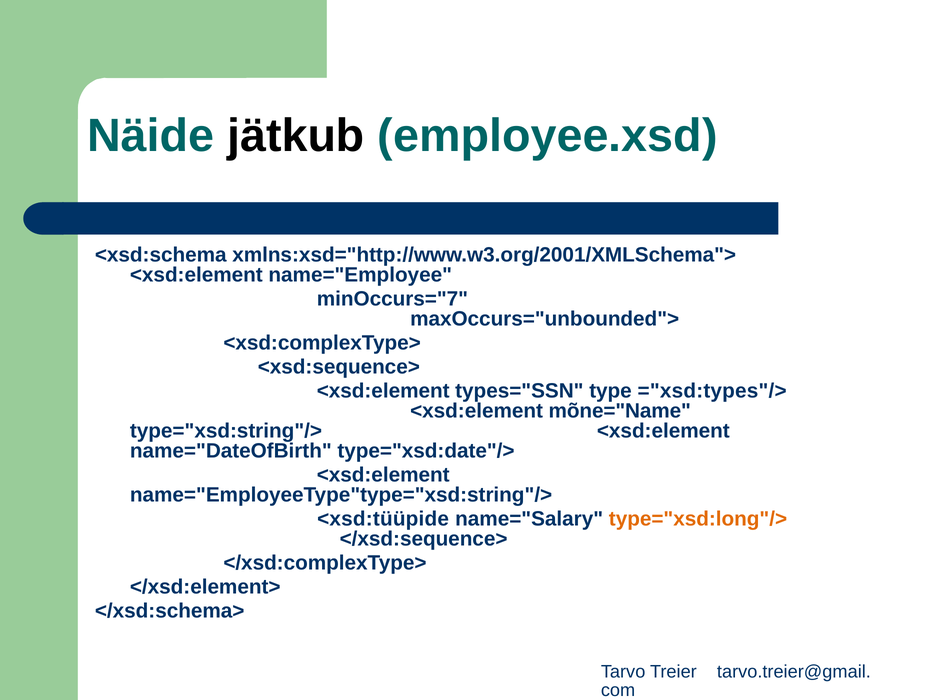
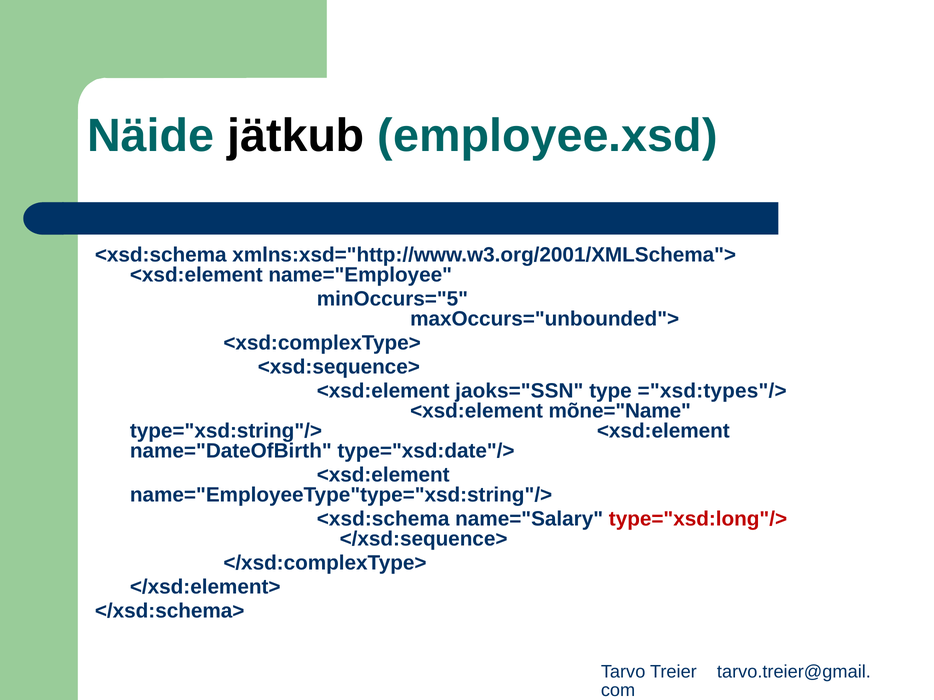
minOccurs="7: minOccurs="7 -> minOccurs="5
types="SSN: types="SSN -> jaoks="SSN
<xsd:tüüpide at (383, 519): <xsd:tüüpide -> <xsd:schema
type="xsd:long"/> colour: orange -> red
